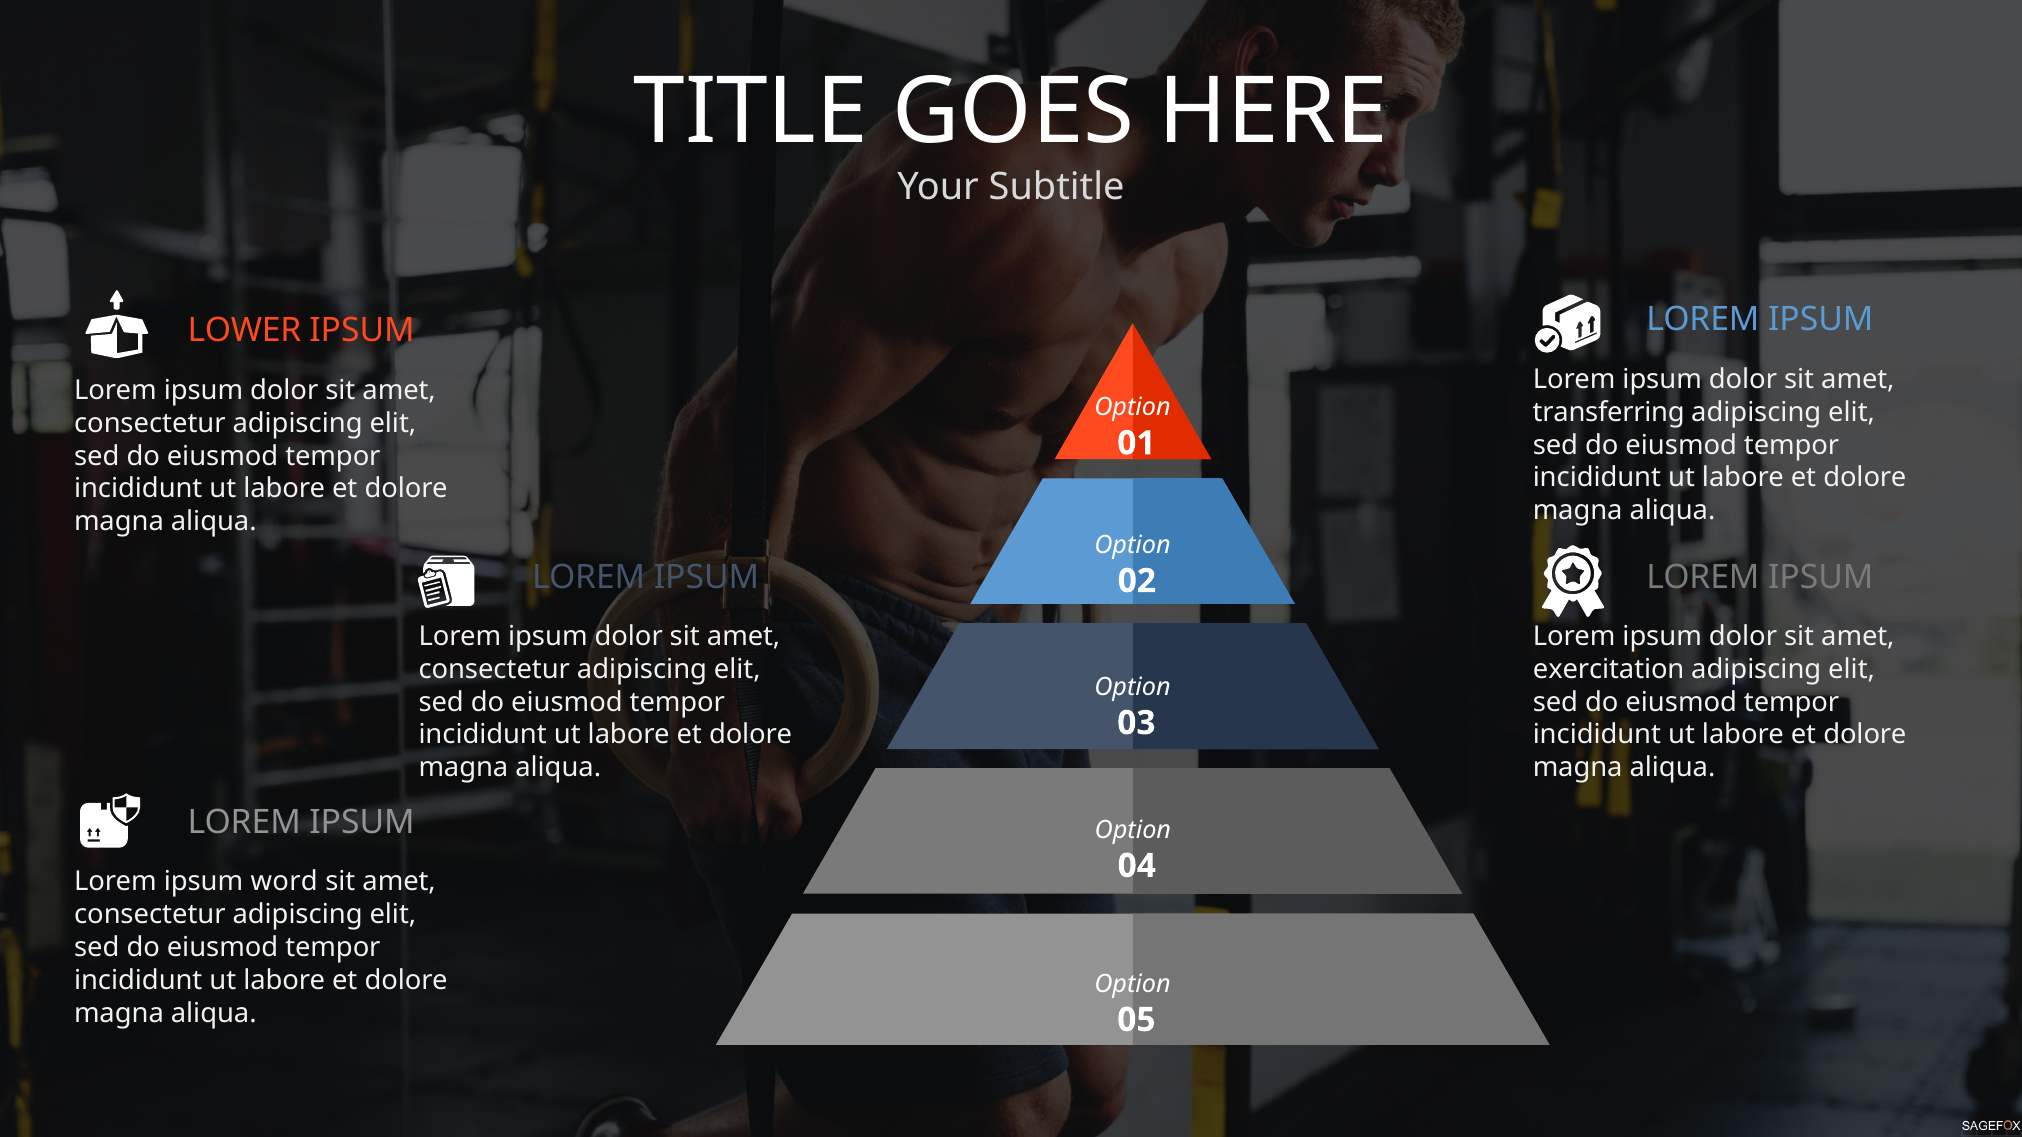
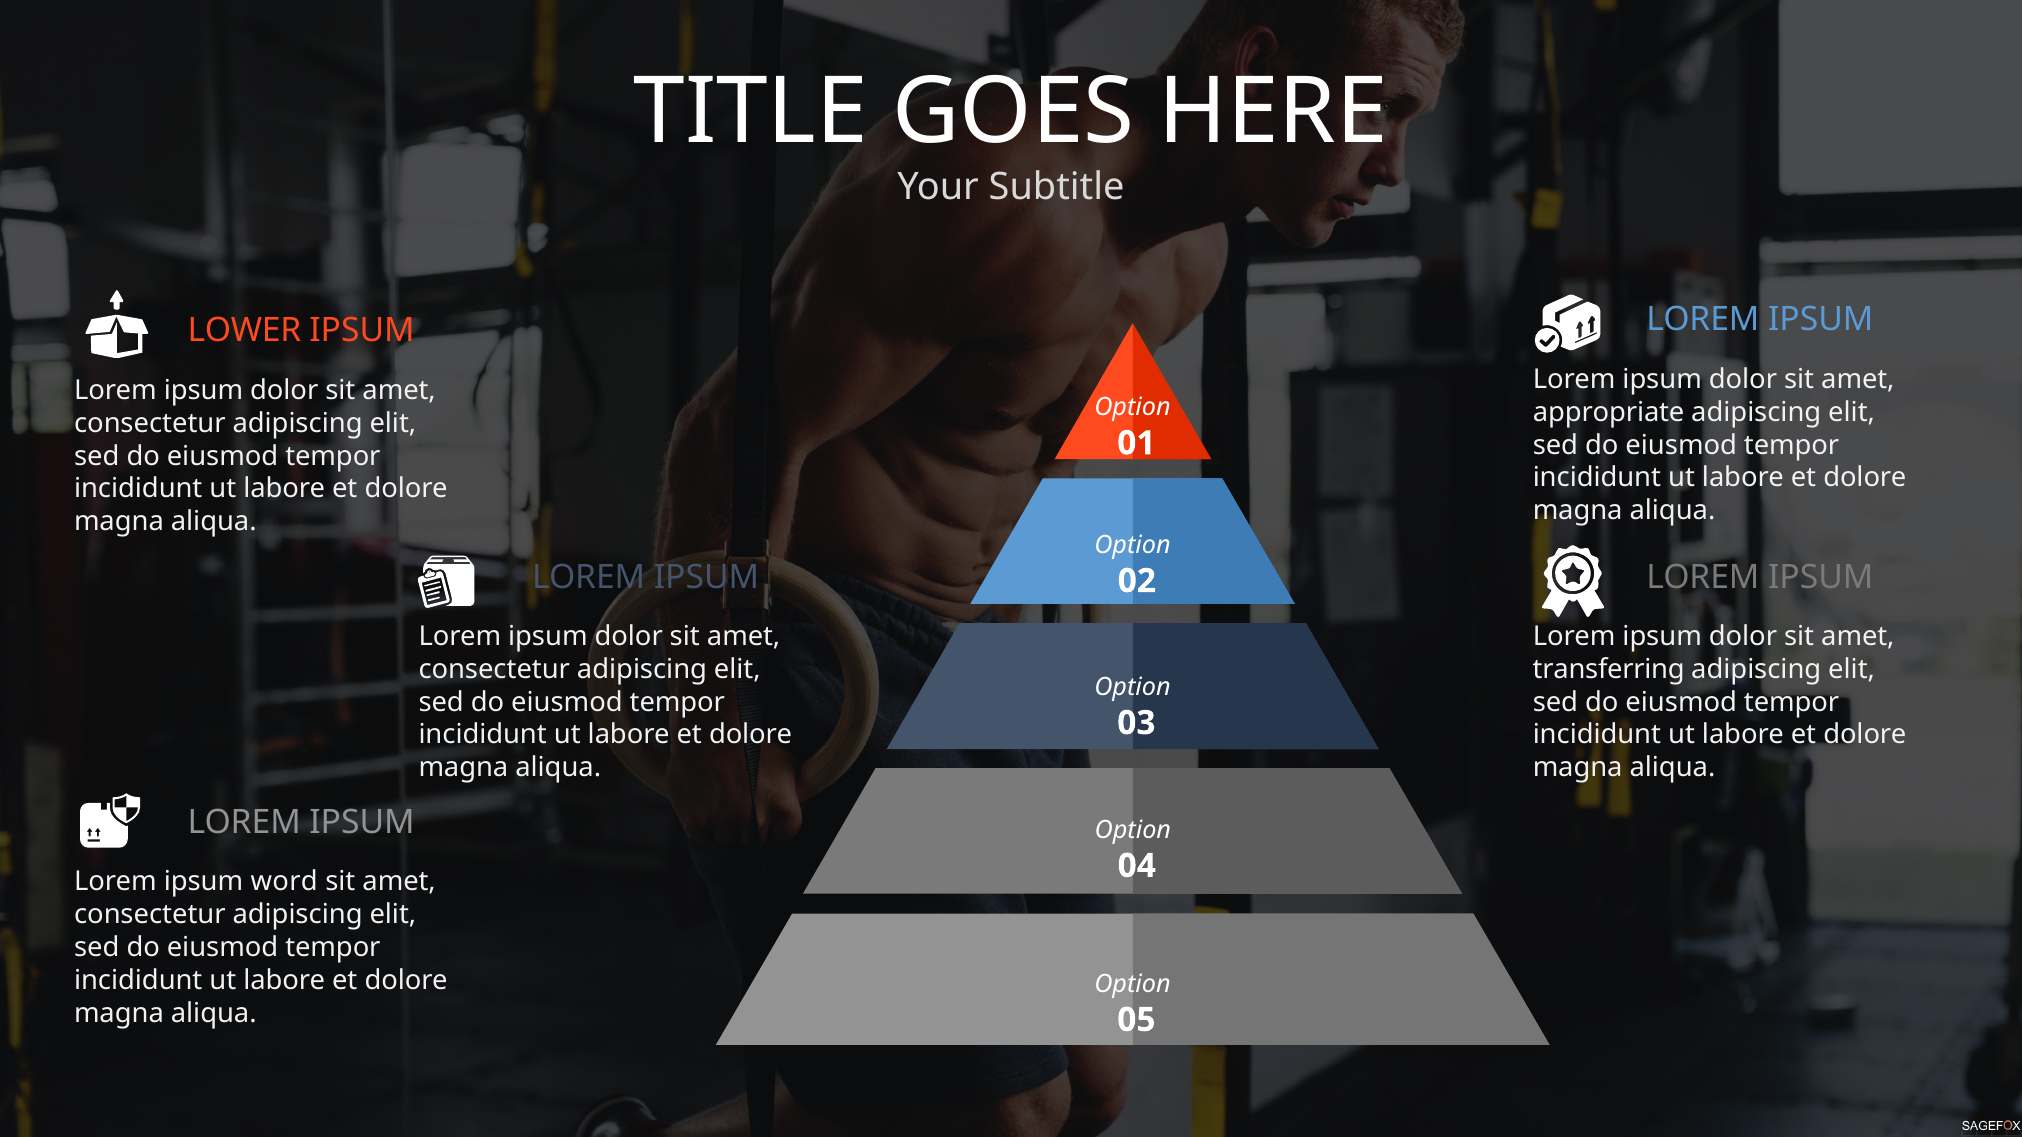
transferring: transferring -> appropriate
exercitation: exercitation -> transferring
